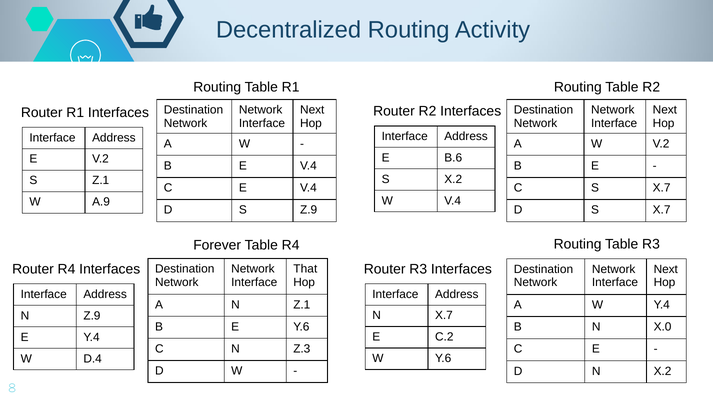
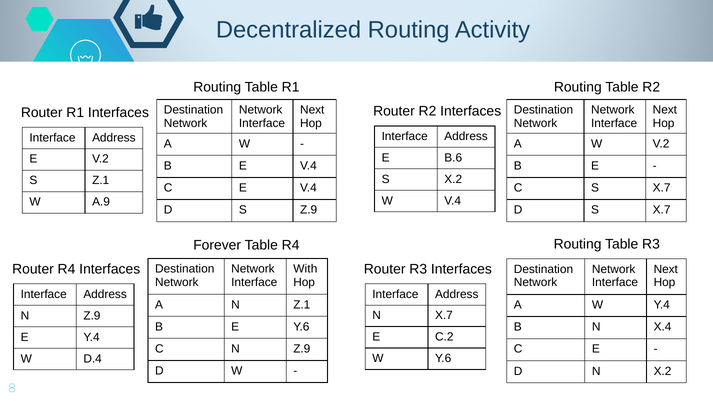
That: That -> With
X.0: X.0 -> X.4
C N Z.3: Z.3 -> Z.9
